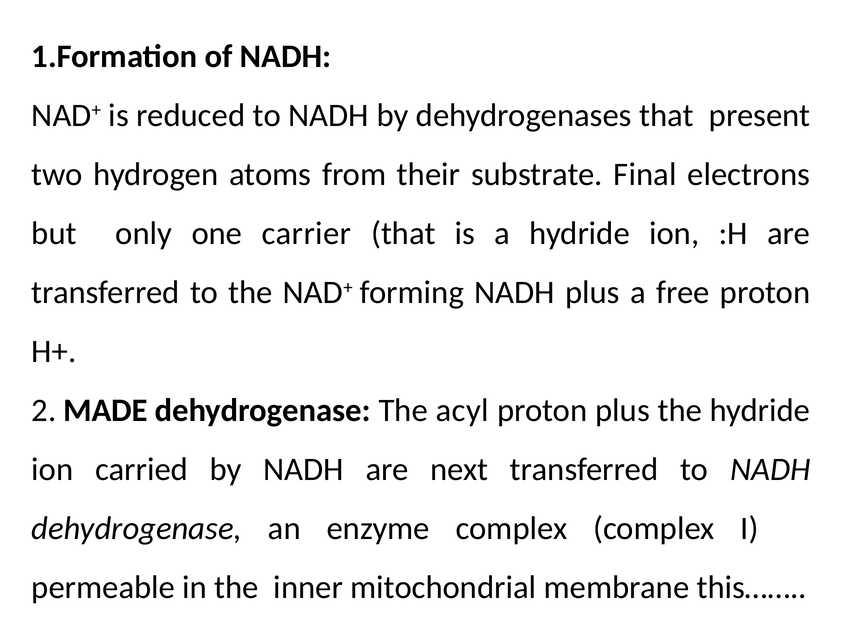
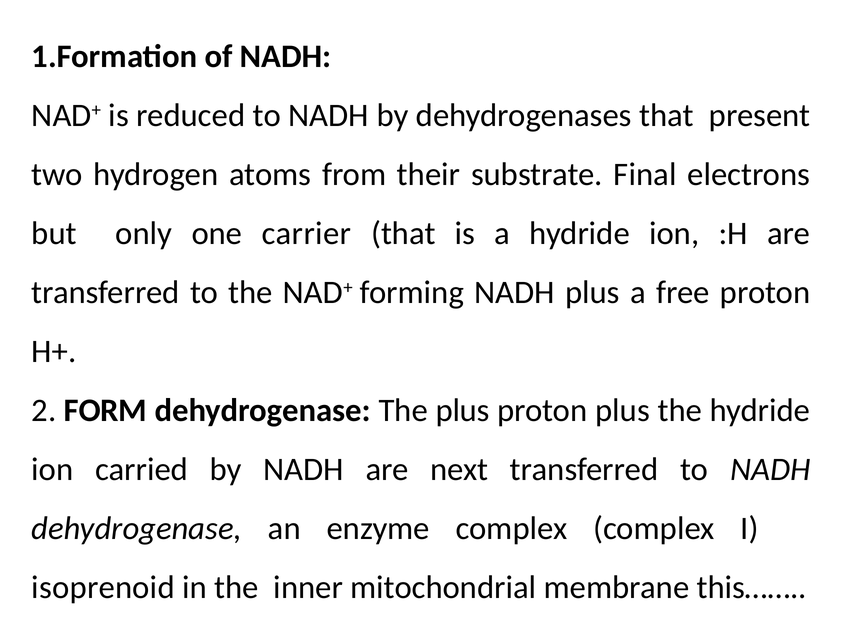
MADE: MADE -> FORM
The acyl: acyl -> plus
permeable: permeable -> isoprenoid
